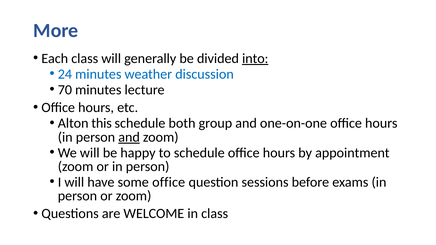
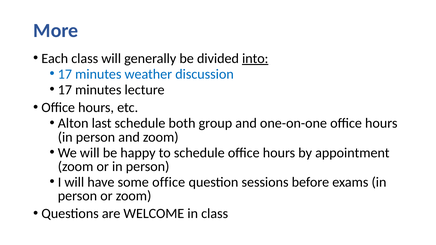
24 at (65, 74): 24 -> 17
70 at (65, 90): 70 -> 17
this: this -> last
and at (129, 137) underline: present -> none
